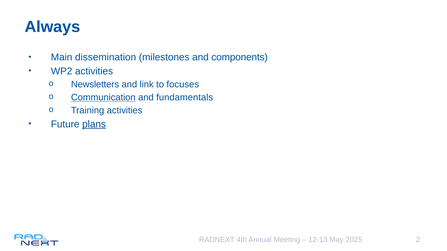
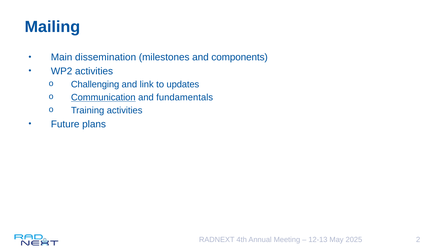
Always: Always -> Mailing
Newsletters: Newsletters -> Challenging
focuses: focuses -> updates
plans underline: present -> none
